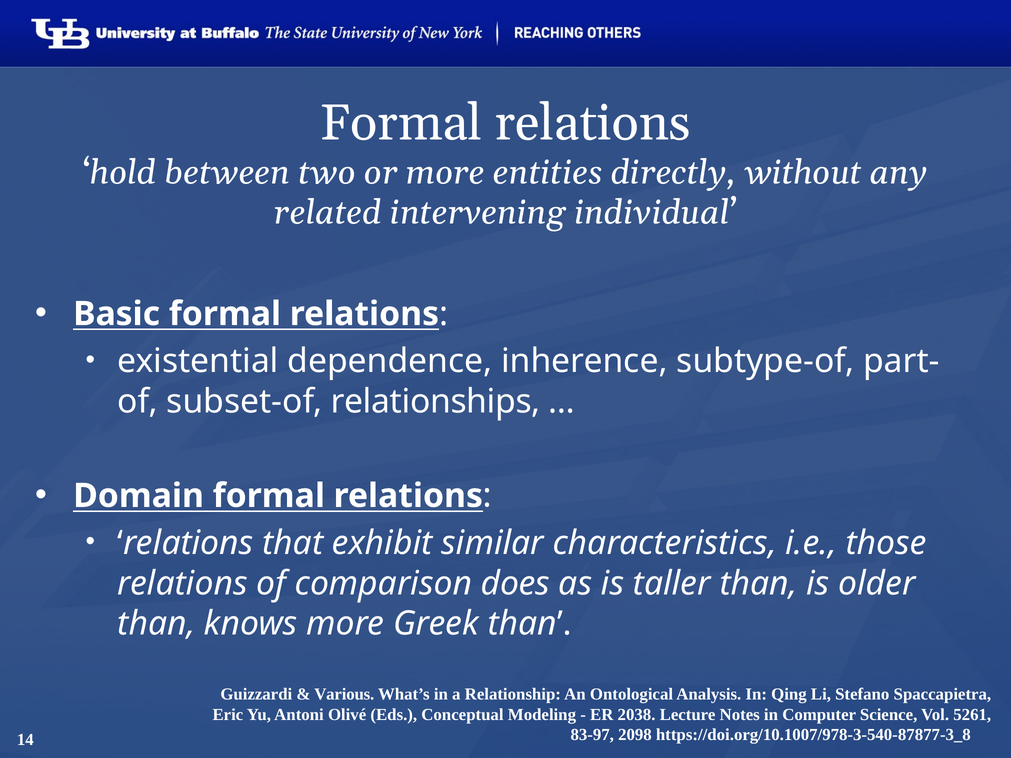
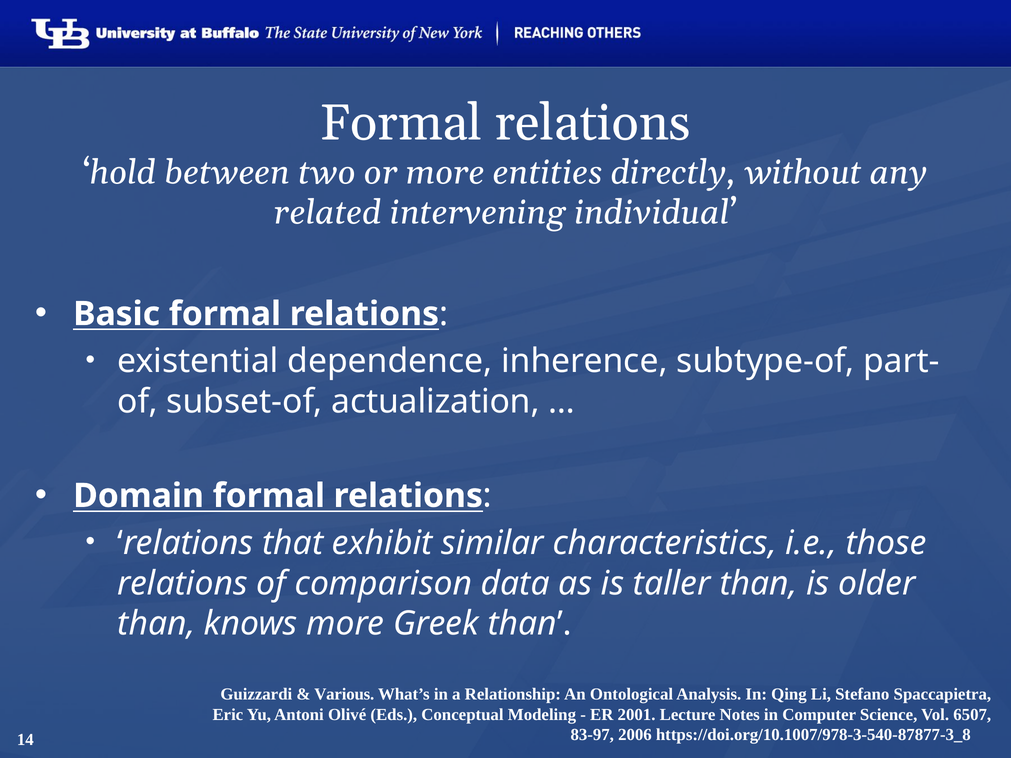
relationships: relationships -> actualization
does: does -> data
2038: 2038 -> 2001
5261: 5261 -> 6507
2098: 2098 -> 2006
